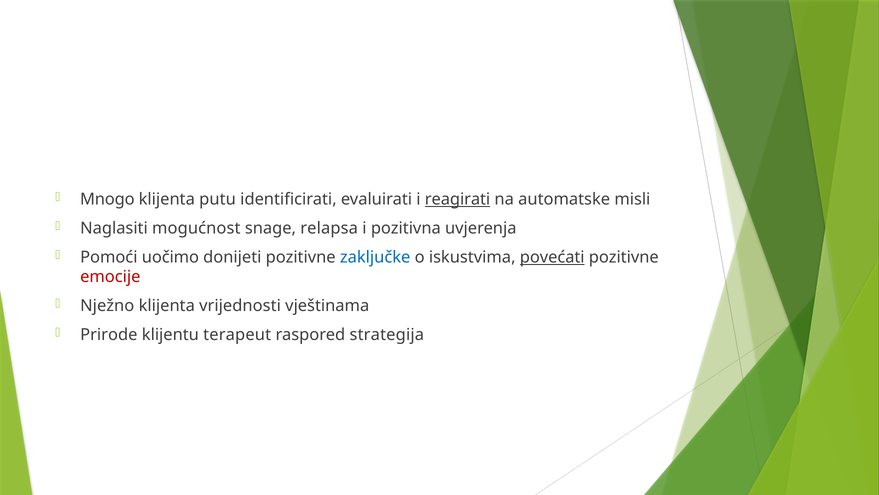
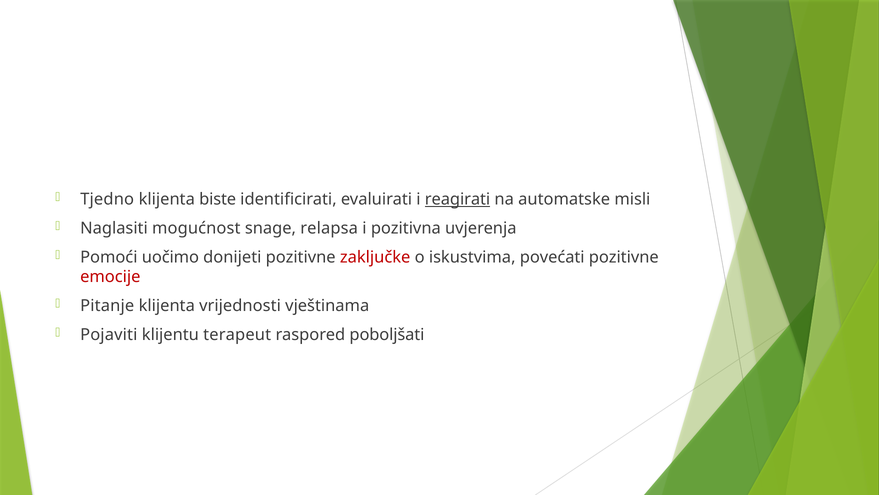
Mnogo: Mnogo -> Tjedno
putu: putu -> biste
zaključke colour: blue -> red
povećati underline: present -> none
Nježno: Nježno -> Pitanje
Prirode: Prirode -> Pojaviti
strategija: strategija -> poboljšati
